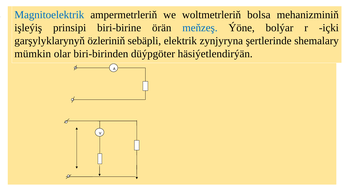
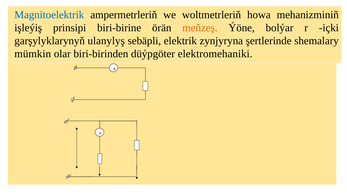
bolsa: bolsa -> howa
meňzeş colour: blue -> orange
özleriniň: özleriniň -> ulanylyş
häsiýetlendirýän: häsiýetlendirýän -> elektromehaniki
